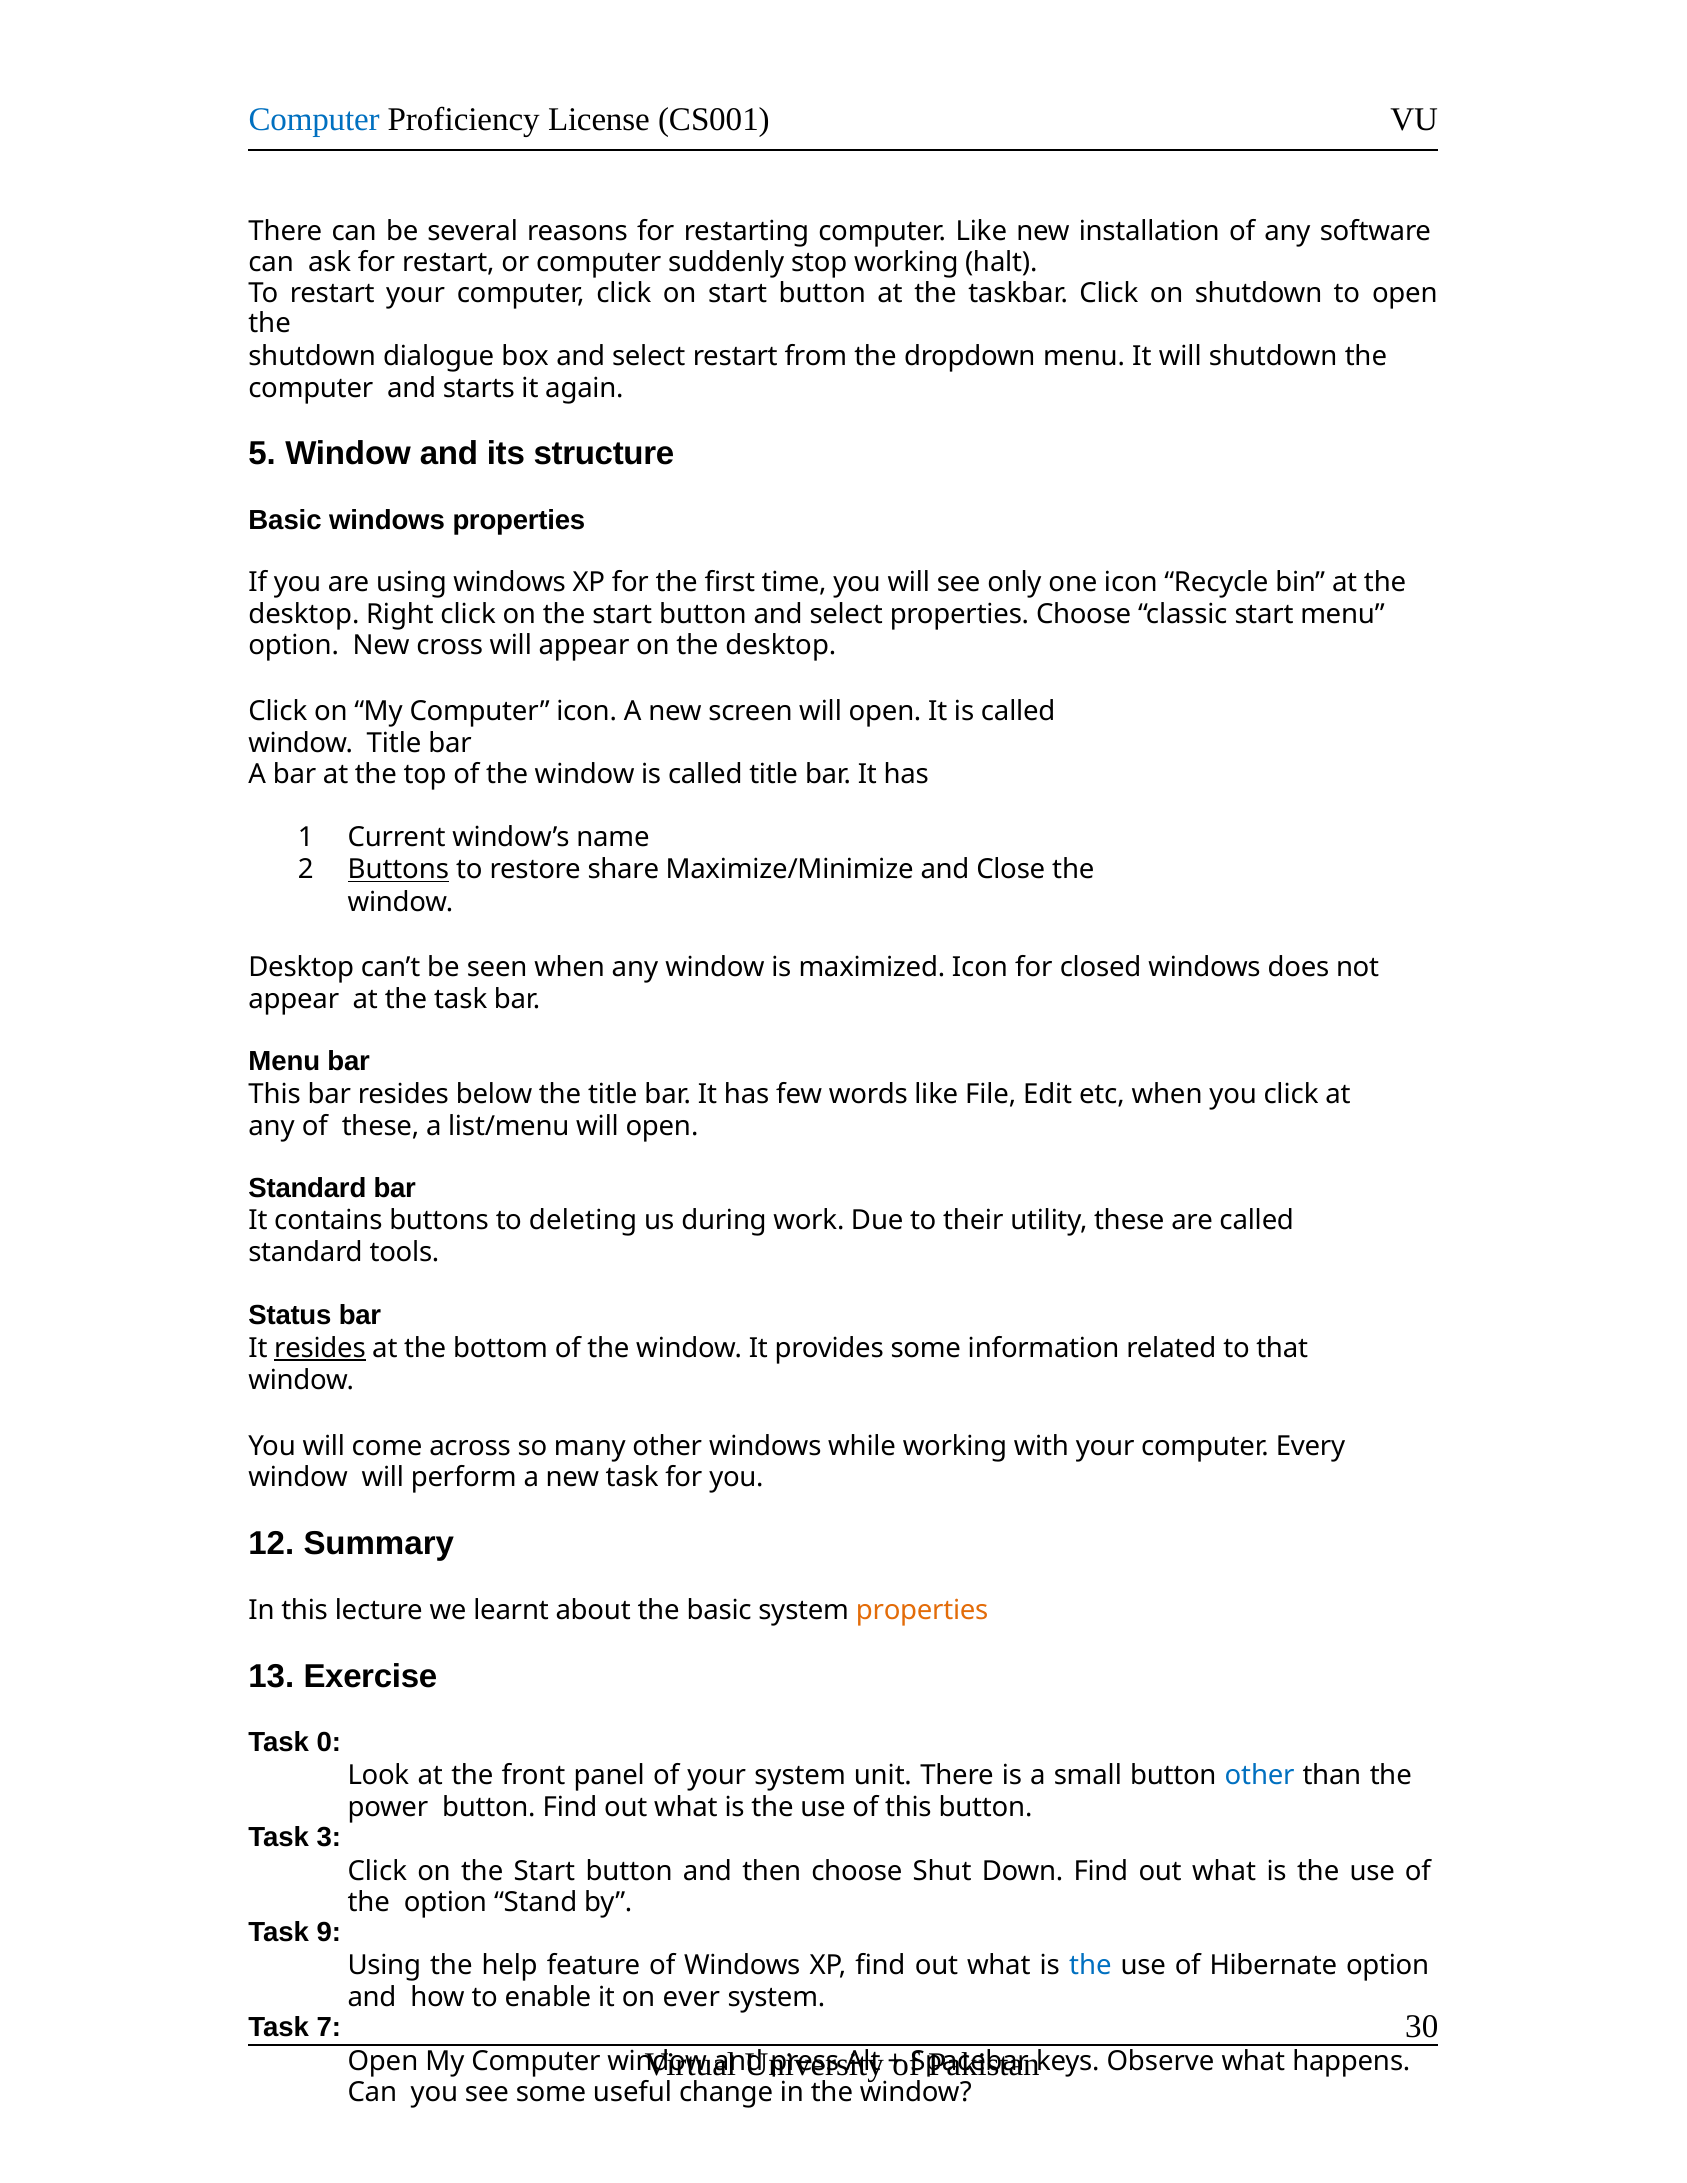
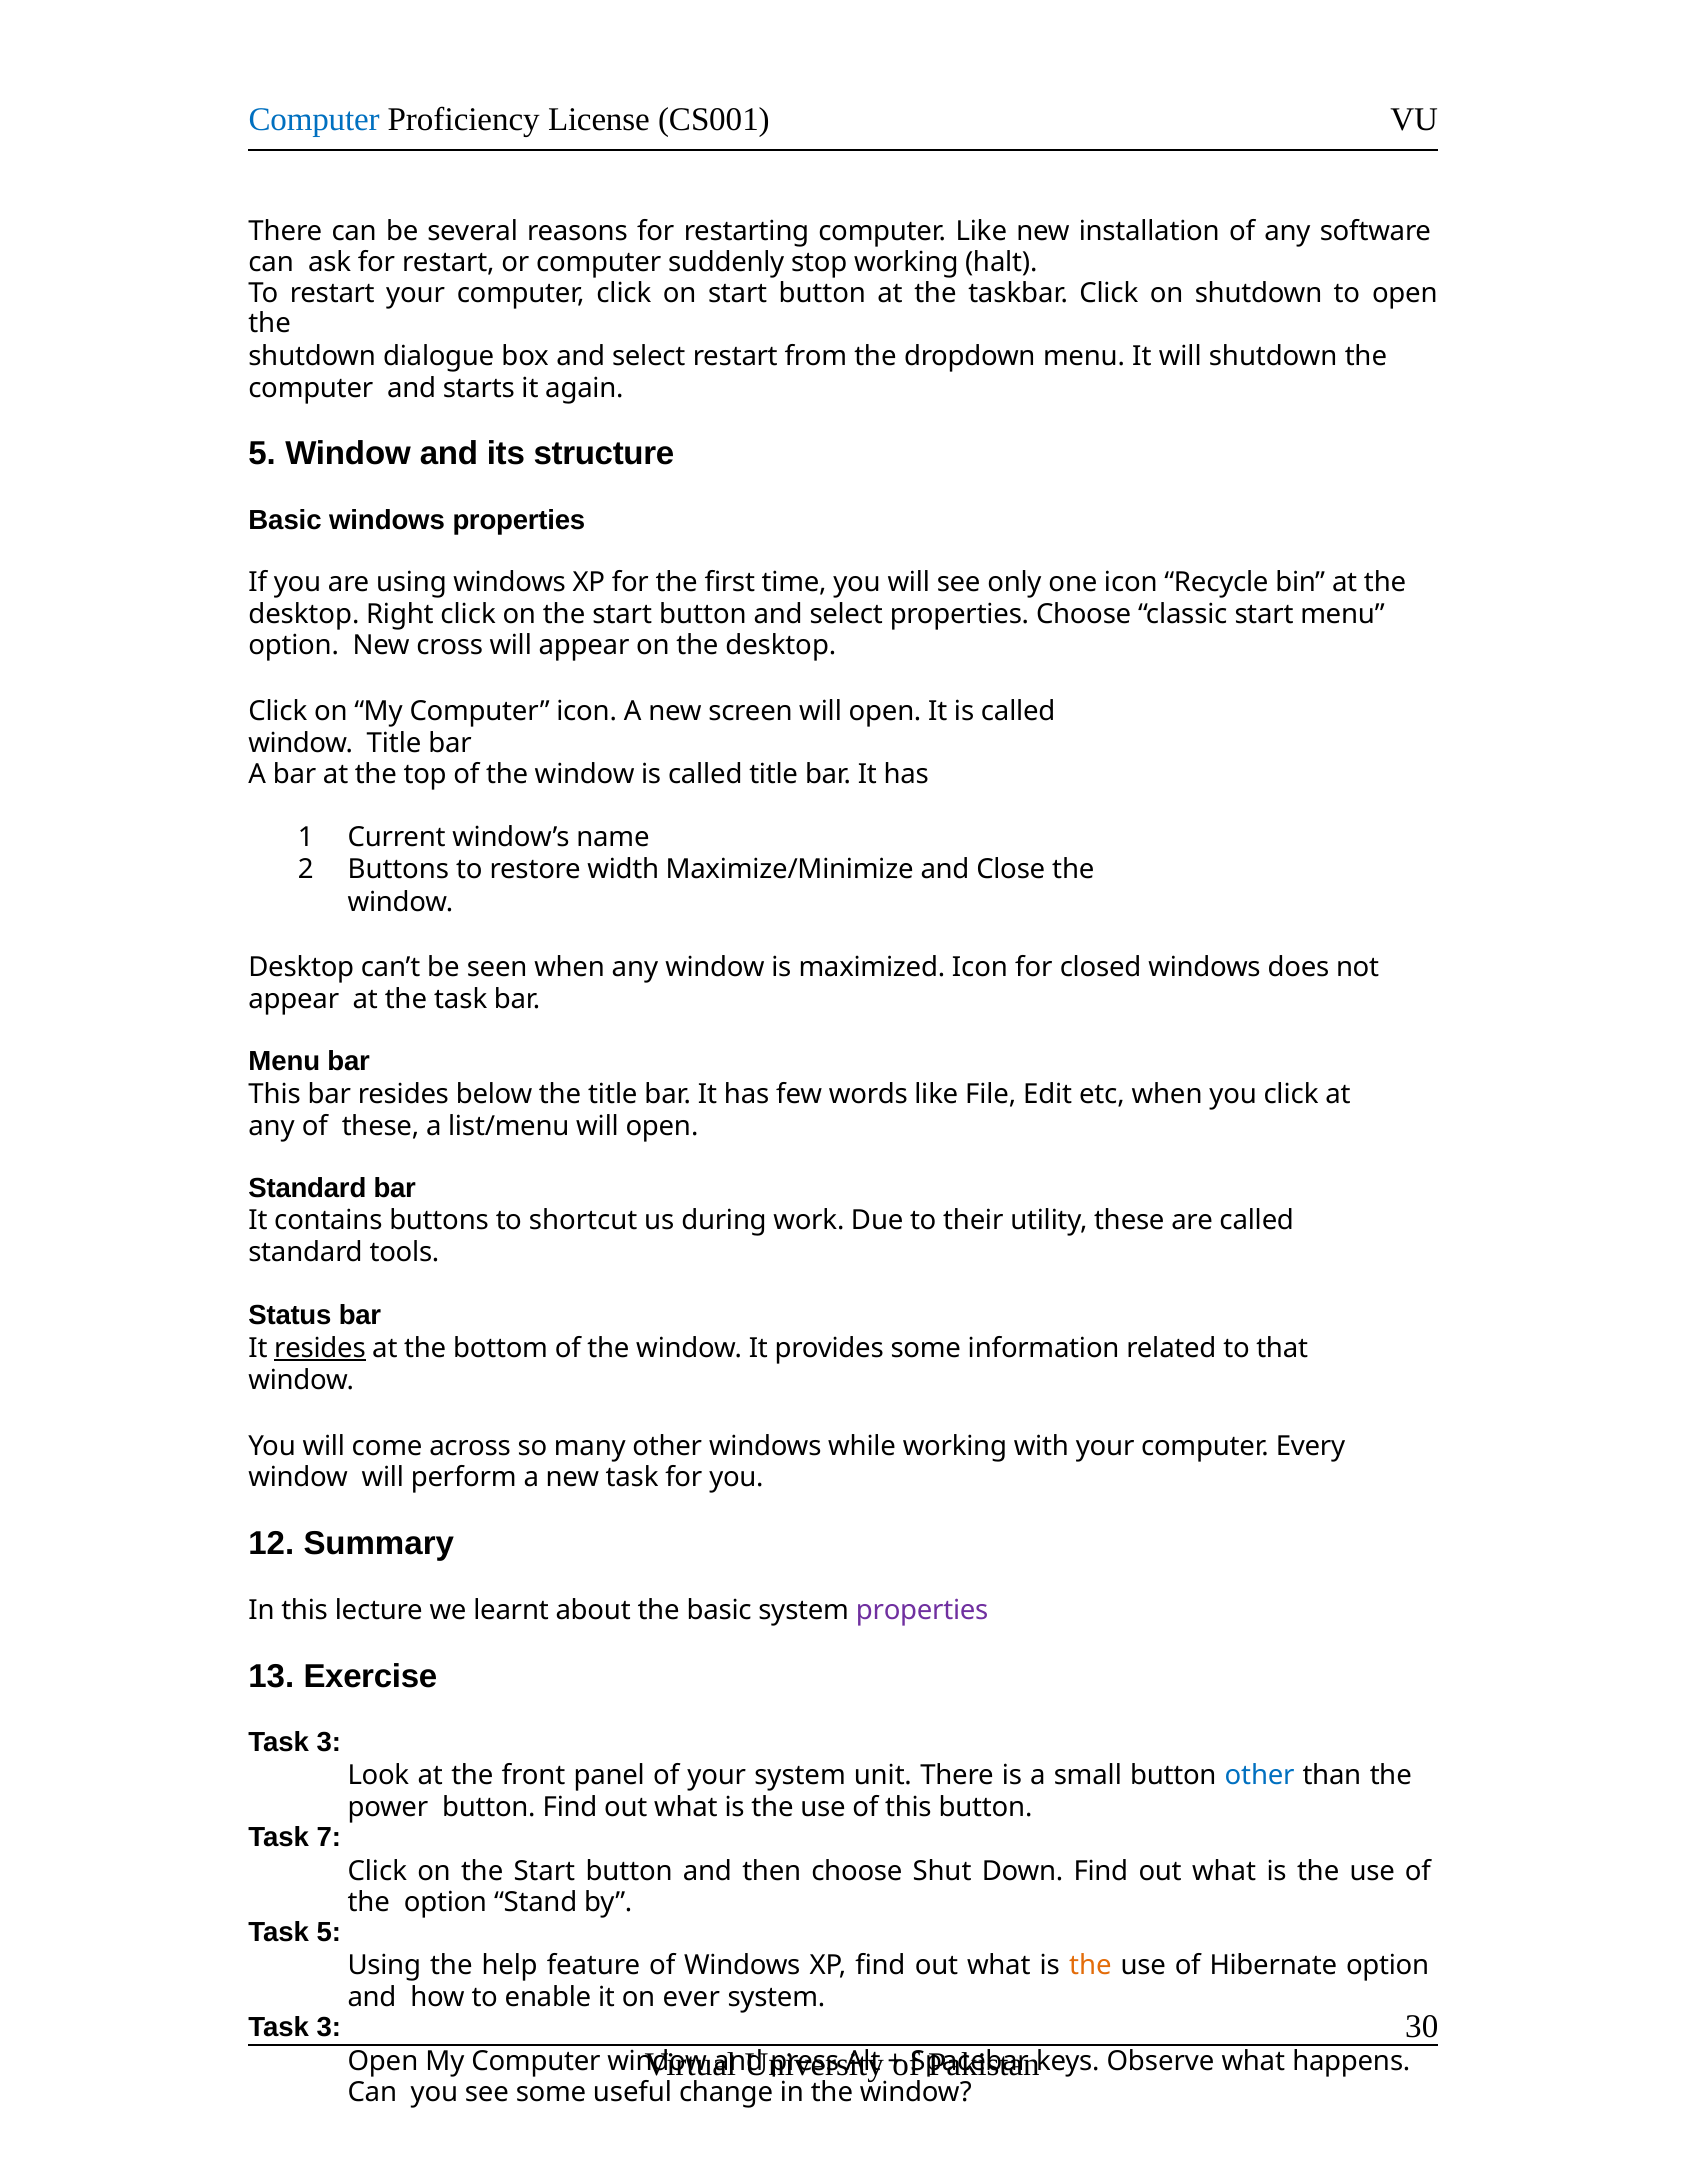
Buttons at (398, 870) underline: present -> none
share: share -> width
deleting: deleting -> shortcut
properties at (922, 1610) colour: orange -> purple
0 at (329, 1743): 0 -> 3
3: 3 -> 7
Task 9: 9 -> 5
the at (1090, 1966) colour: blue -> orange
7 at (329, 2028): 7 -> 3
